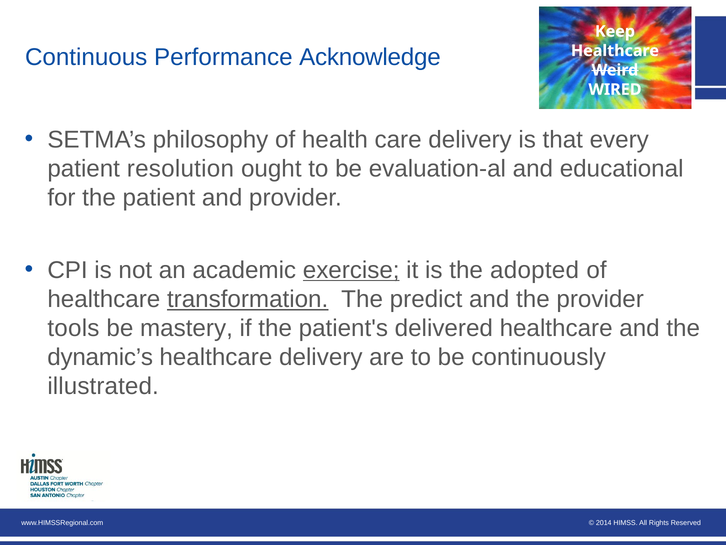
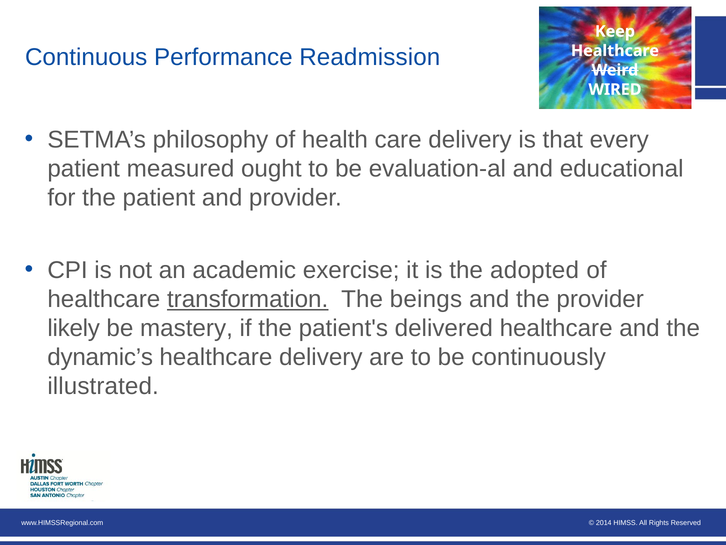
Acknowledge: Acknowledge -> Readmission
resolution: resolution -> measured
exercise underline: present -> none
predict: predict -> beings
tools: tools -> likely
